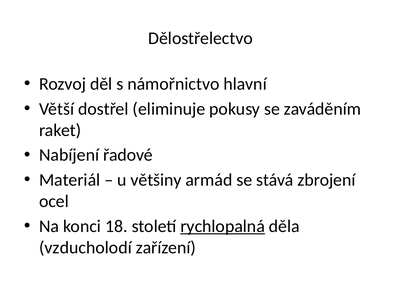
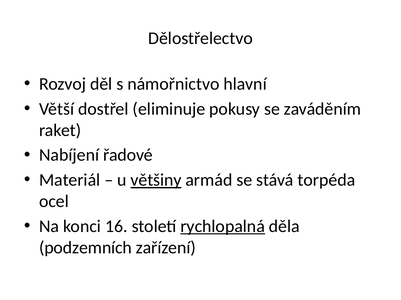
většiny underline: none -> present
zbrojení: zbrojení -> torpéda
18: 18 -> 16
vzducholodí: vzducholodí -> podzemních
